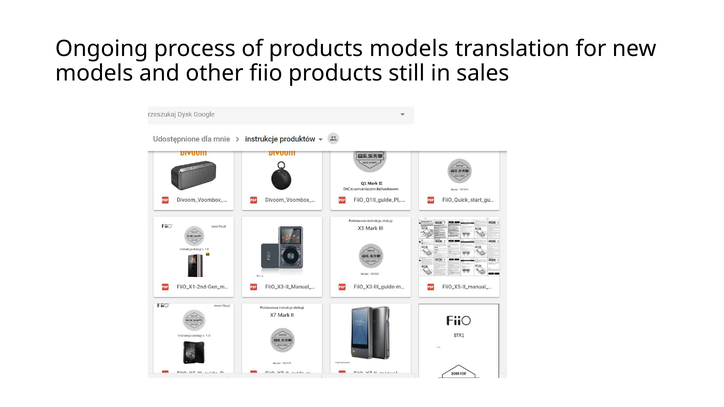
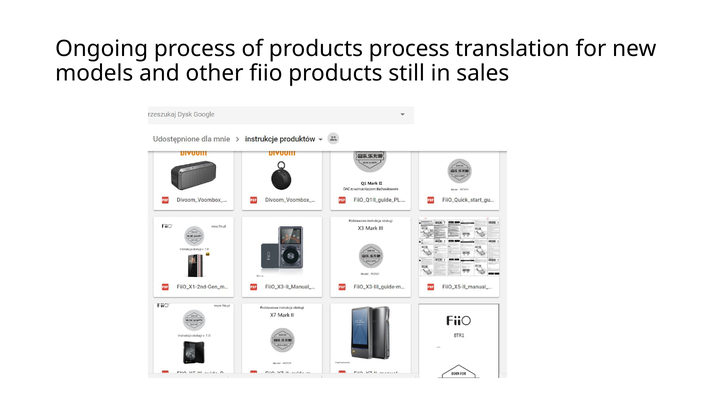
products models: models -> process
